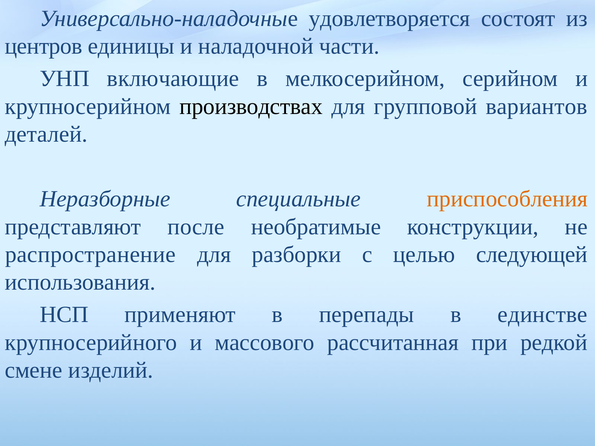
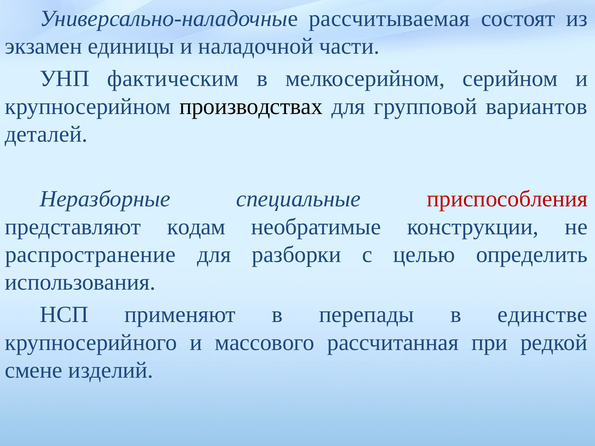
удовлетворяется: удовлетворяется -> рассчитываемая
центров: центров -> экзамен
включающие: включающие -> фактическим
приспособления colour: orange -> red
после: после -> кодам
следующей: следующей -> определить
